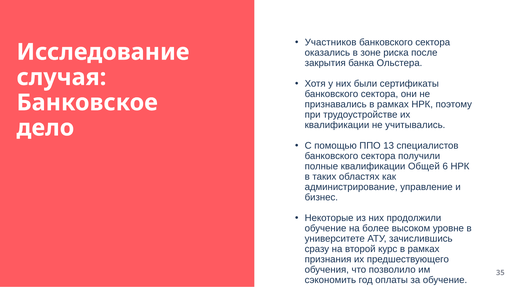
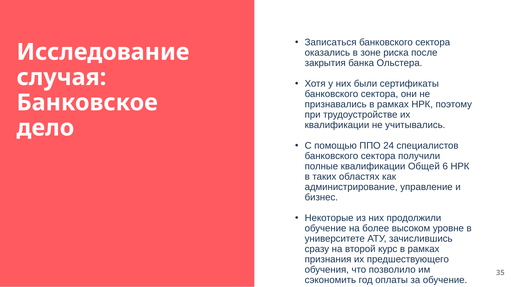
Участников: Участников -> Записаться
13: 13 -> 24
